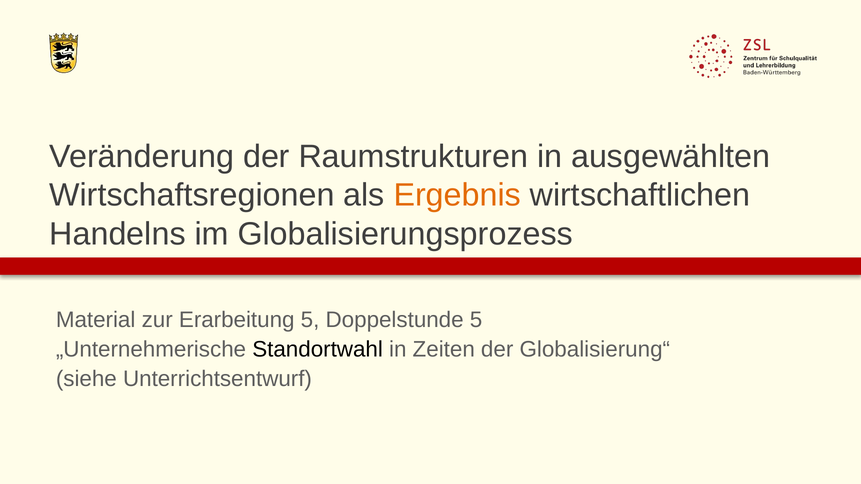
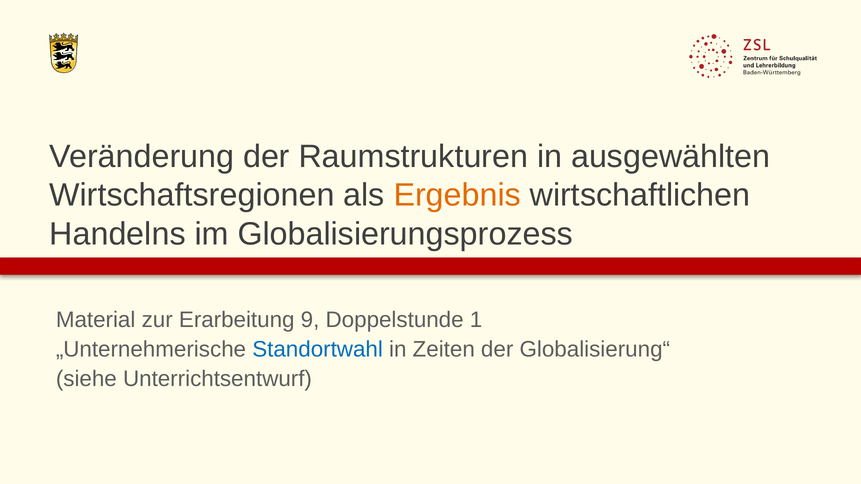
Erarbeitung 5: 5 -> 9
Doppelstunde 5: 5 -> 1
Standortwahl colour: black -> blue
